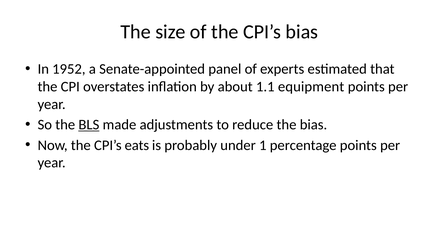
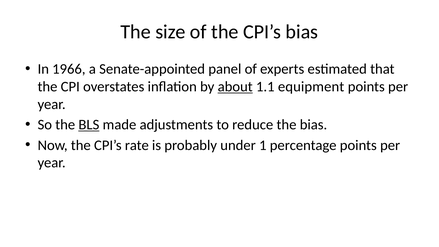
1952: 1952 -> 1966
about underline: none -> present
eats: eats -> rate
